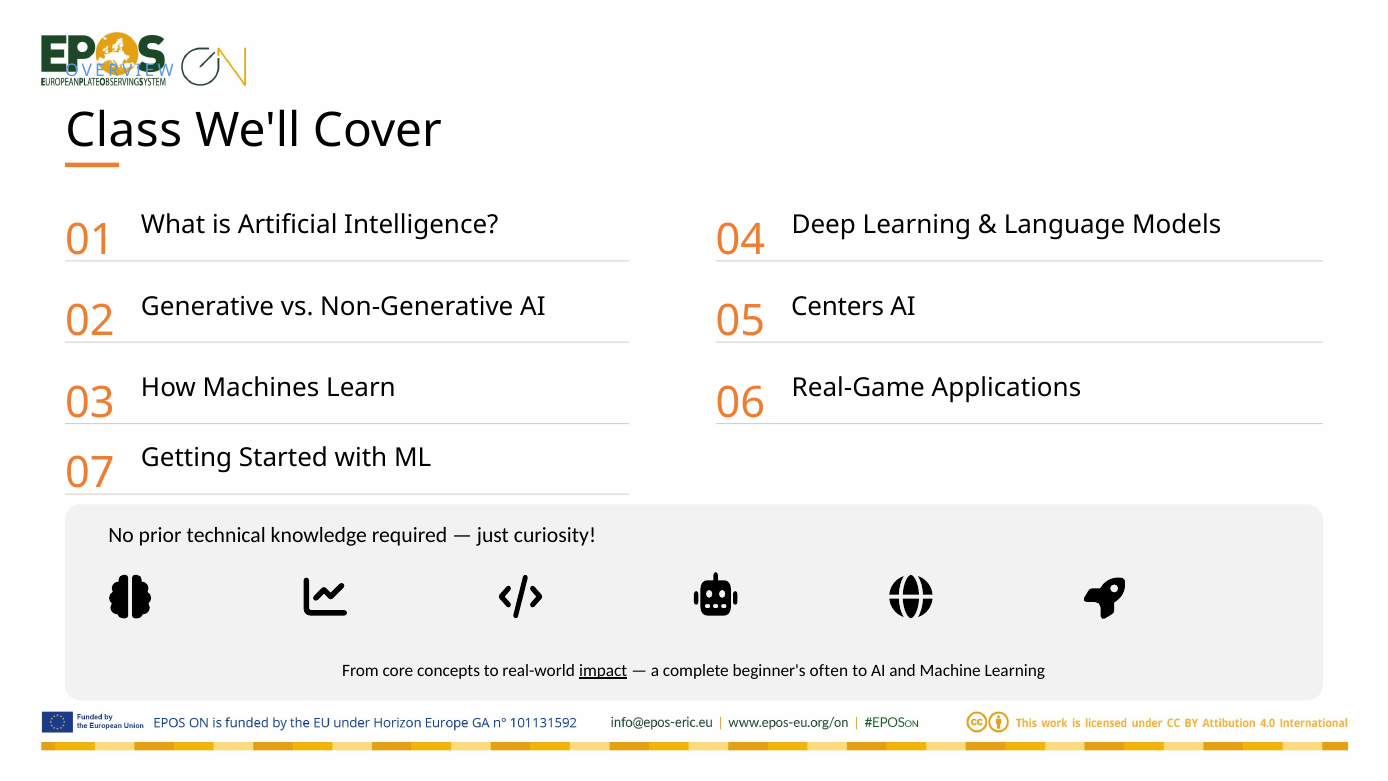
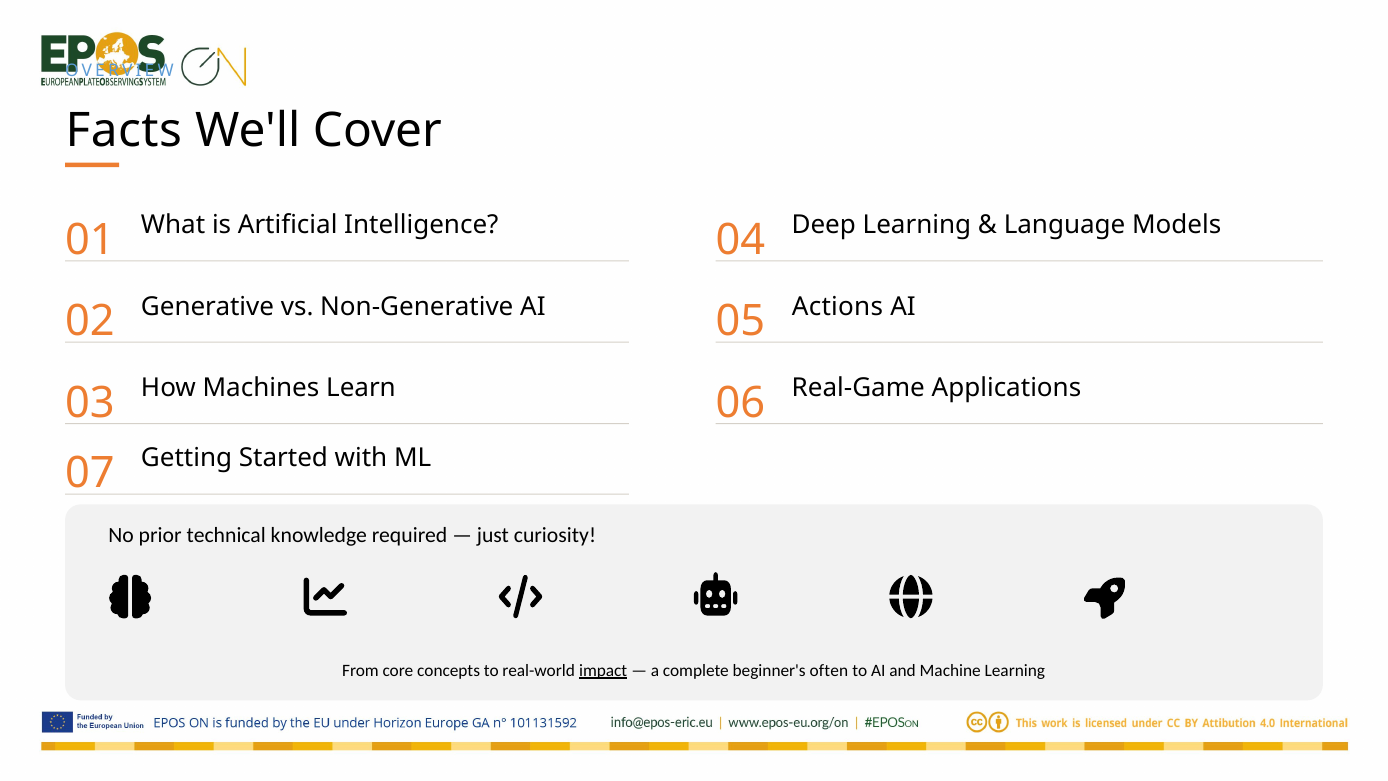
Class: Class -> Facts
Centers: Centers -> Actions
